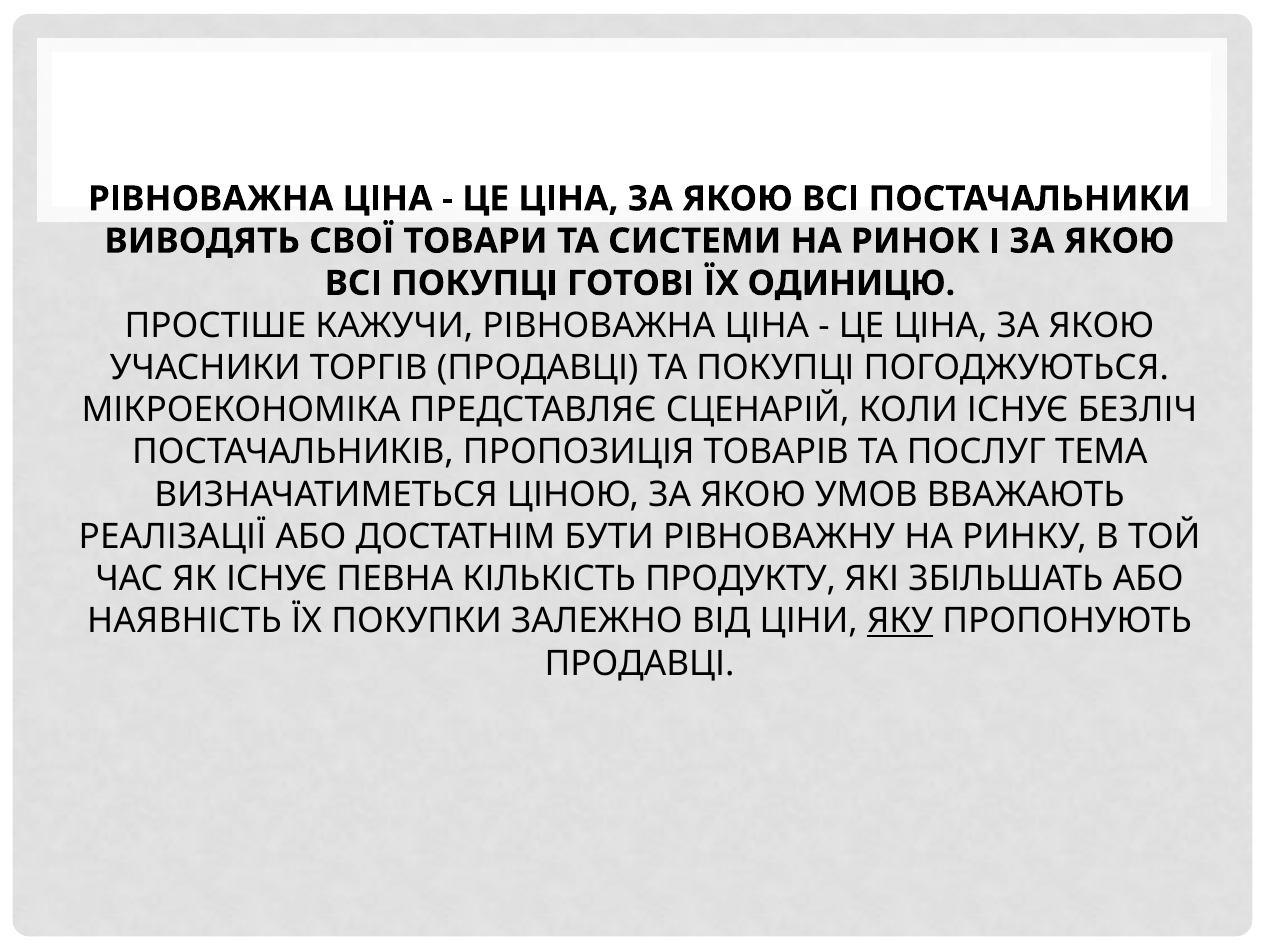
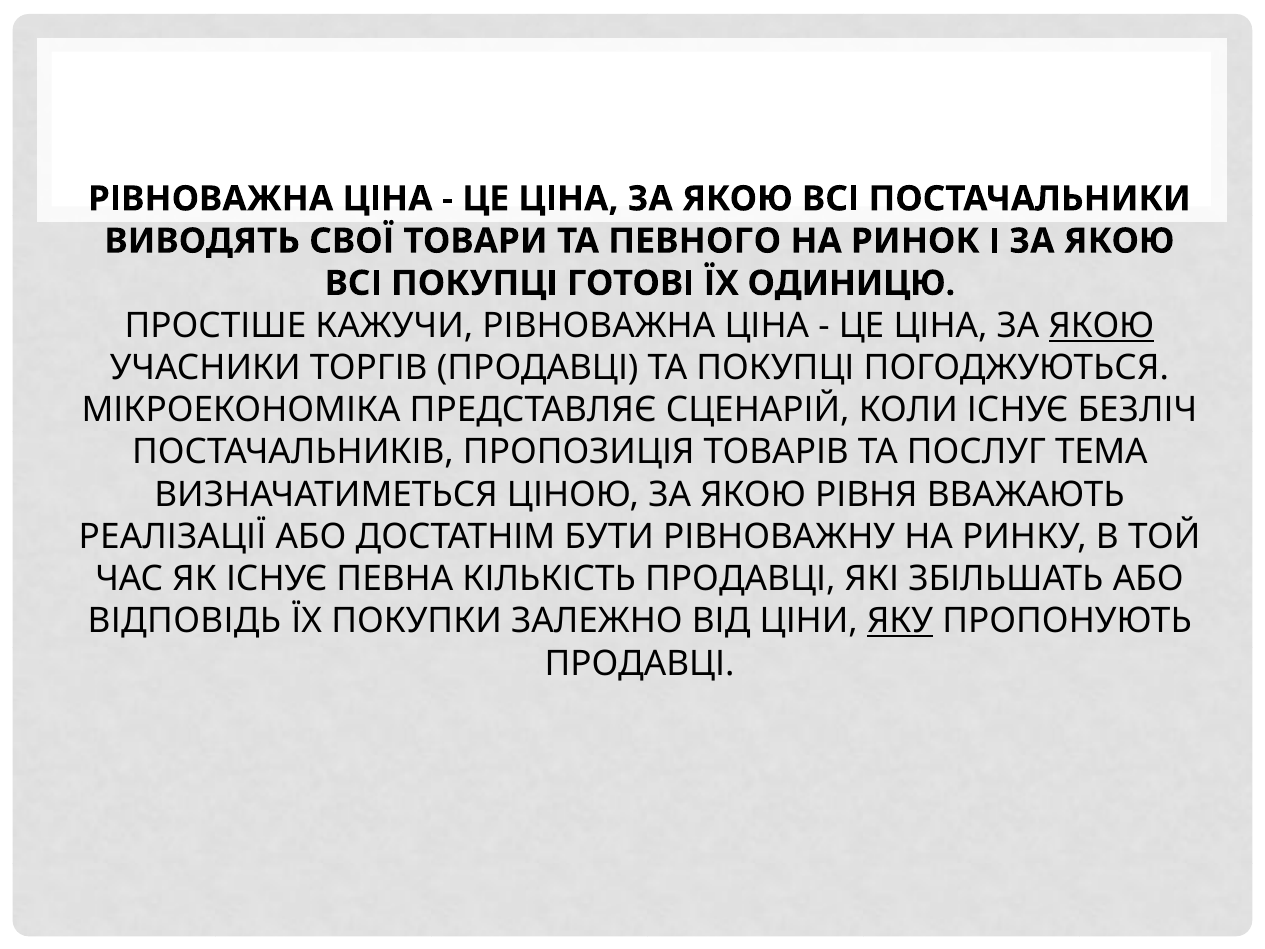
СИСТЕМИ: СИСТЕМИ -> ПЕВНОГО
ЯКОЮ at (1101, 325) underline: none -> present
УМОВ: УМОВ -> РІВНЯ
КІЛЬКІСТЬ ПРОДУКТУ: ПРОДУКТУ -> ПРОДАВЦІ
НАЯВНІСТЬ: НАЯВНІСТЬ -> ВІДПОВІДЬ
